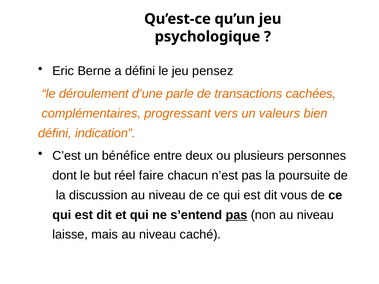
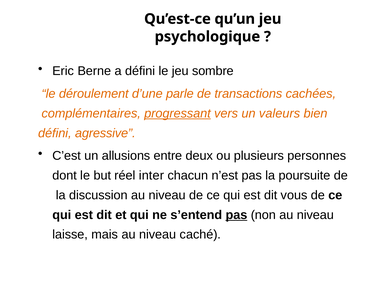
pensez: pensez -> sombre
progressant underline: none -> present
indication: indication -> agressive
bénéfice: bénéfice -> allusions
faire: faire -> inter
